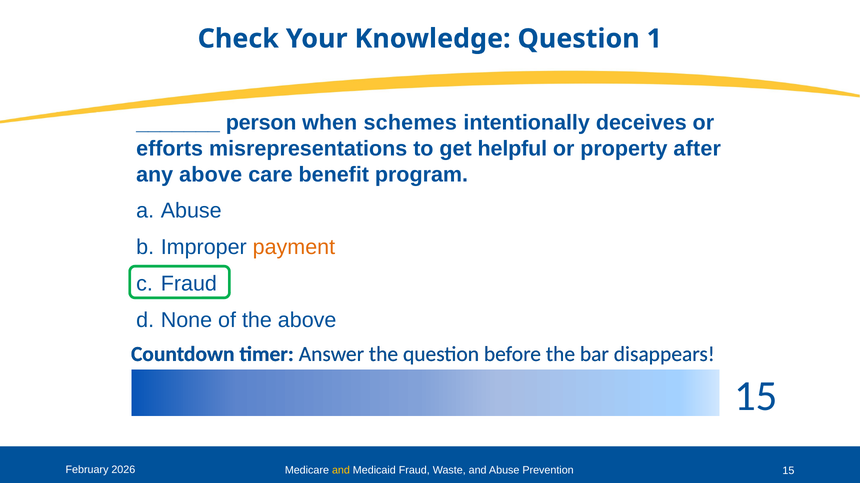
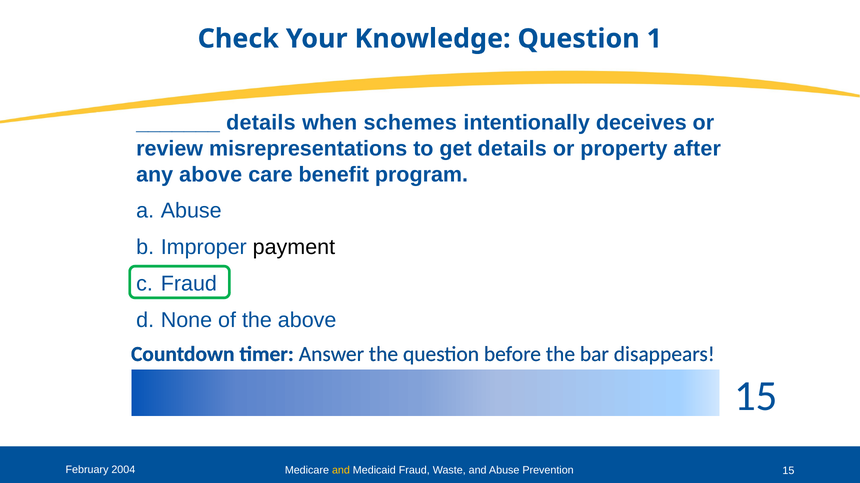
person at (261, 123): person -> details
efforts: efforts -> review
get helpful: helpful -> details
payment colour: orange -> black
2026: 2026 -> 2004
